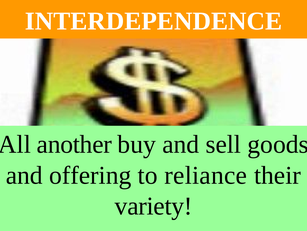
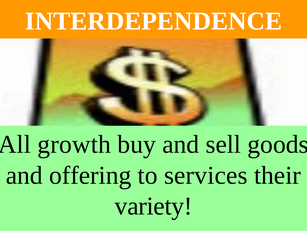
another: another -> growth
reliance: reliance -> services
